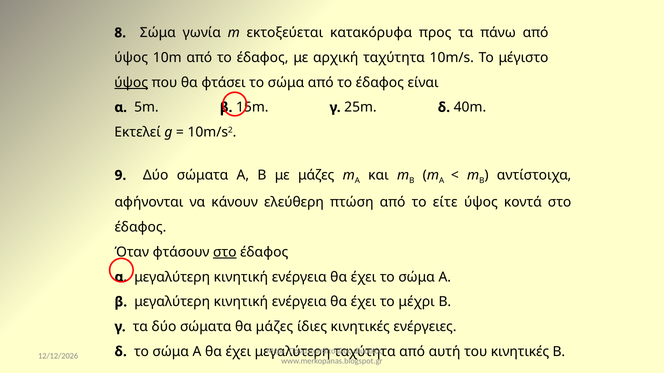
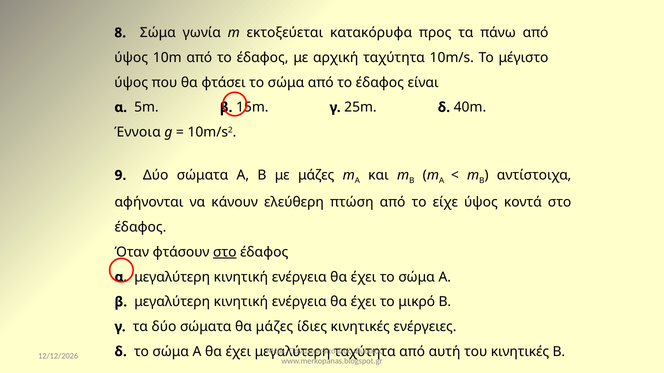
ύψος at (131, 83) underline: present -> none
Εκτελεί: Εκτελεί -> Έννοια
είτε: είτε -> είχε
μέχρι: μέχρι -> μικρό
